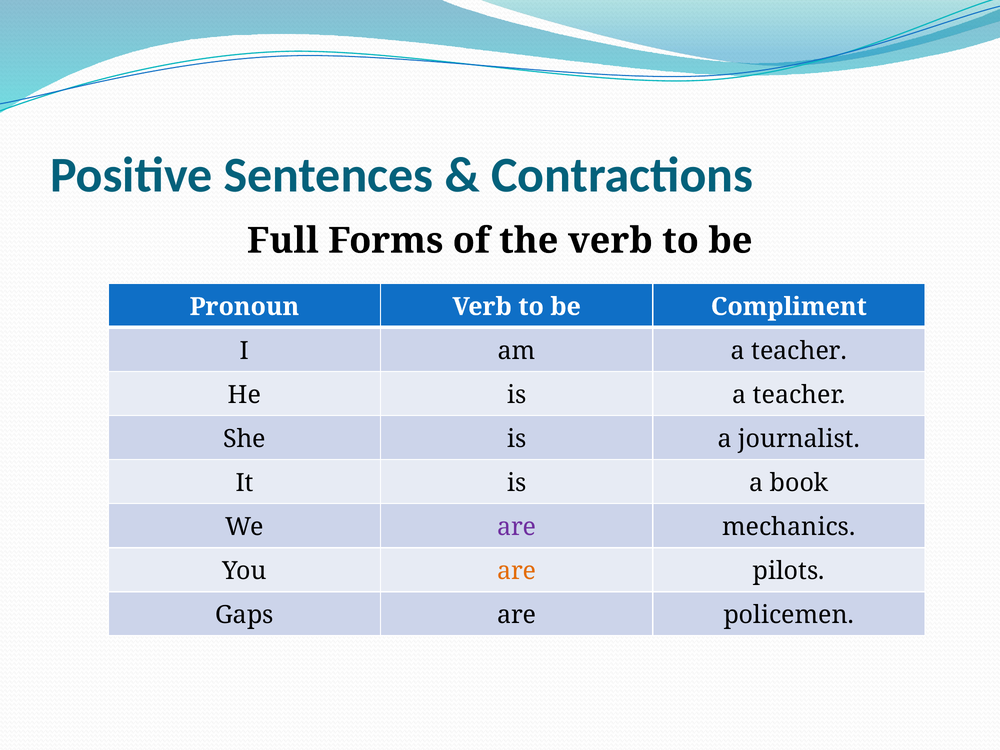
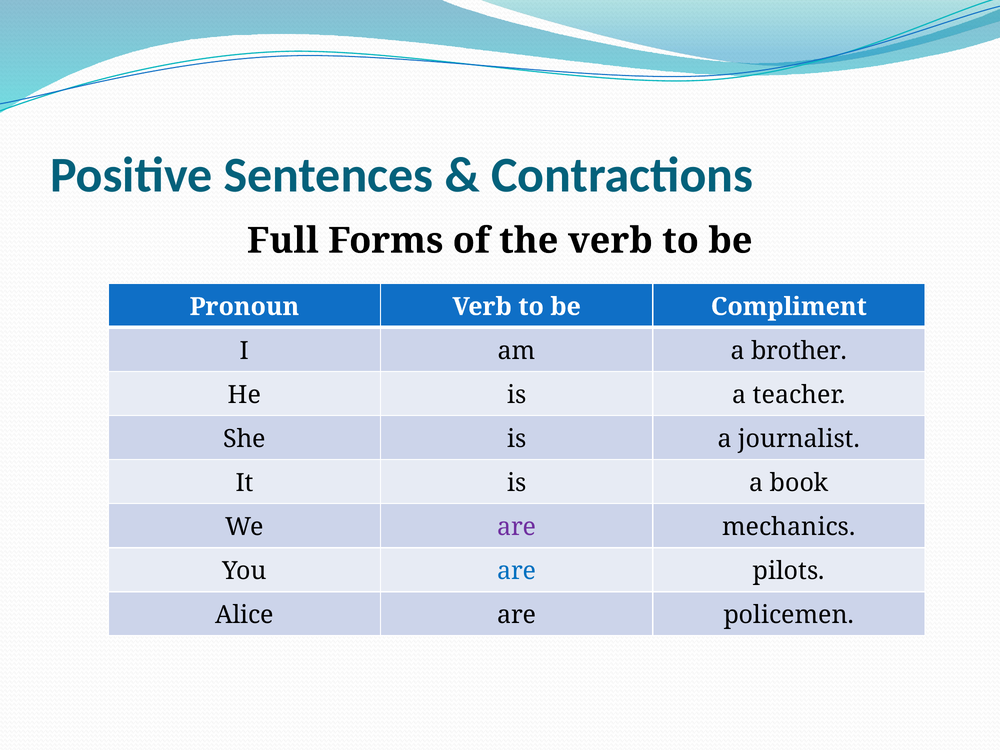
am a teacher: teacher -> brother
are at (517, 571) colour: orange -> blue
Gaps: Gaps -> Alice
